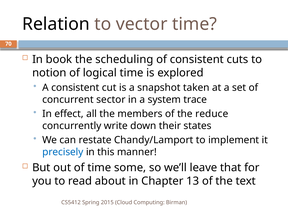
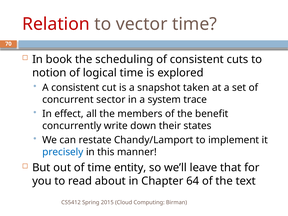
Relation colour: black -> red
reduce: reduce -> benefit
some: some -> entity
13: 13 -> 64
